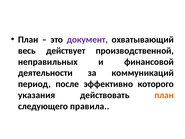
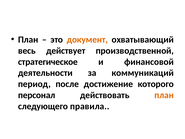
документ colour: purple -> orange
неправильных: неправильных -> стратегическое
эффективно: эффективно -> достижение
указания: указания -> персонал
